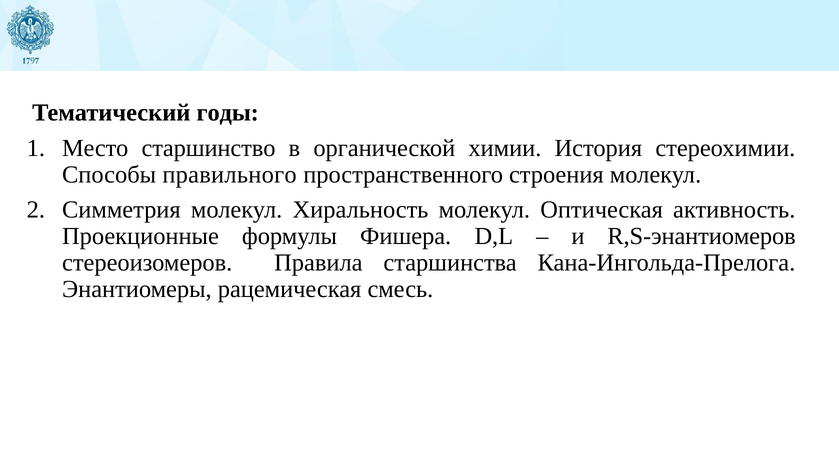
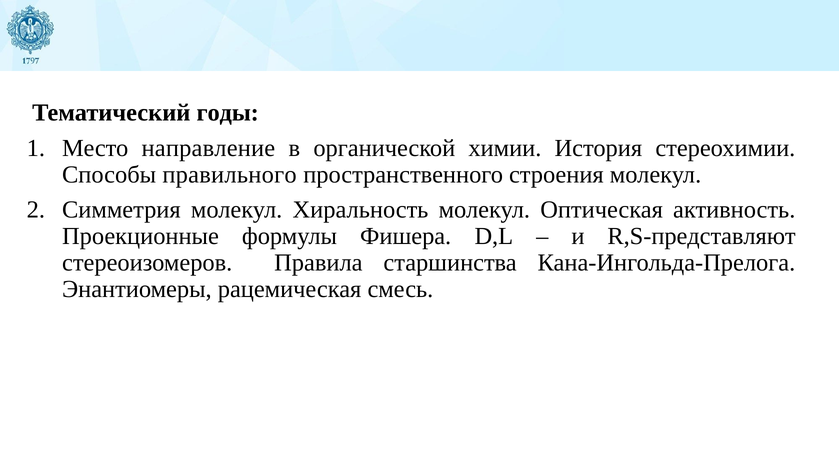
старшинство: старшинство -> направление
R,S-энантиомеров: R,S-энантиомеров -> R,S-представляют
